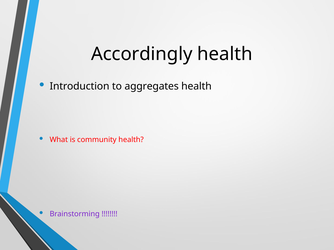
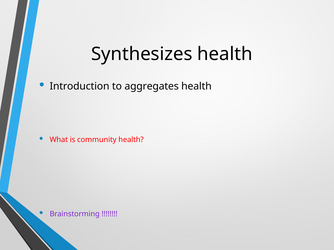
Accordingly: Accordingly -> Synthesizes
